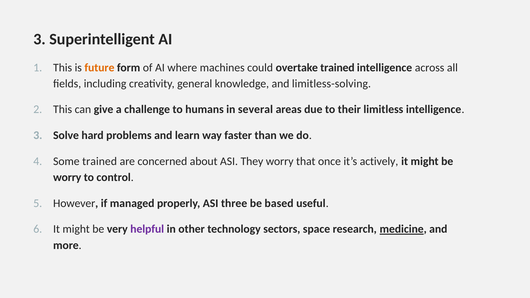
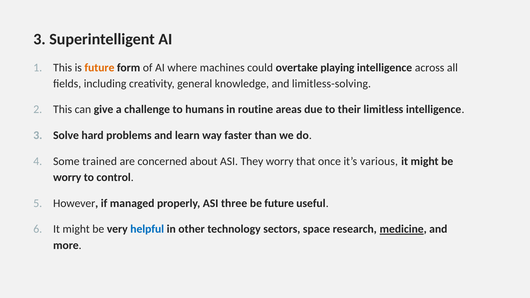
overtake trained: trained -> playing
several: several -> routine
actively: actively -> various
be based: based -> future
helpful colour: purple -> blue
